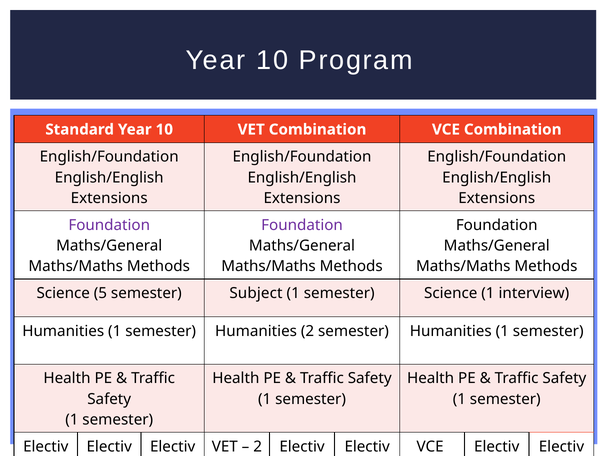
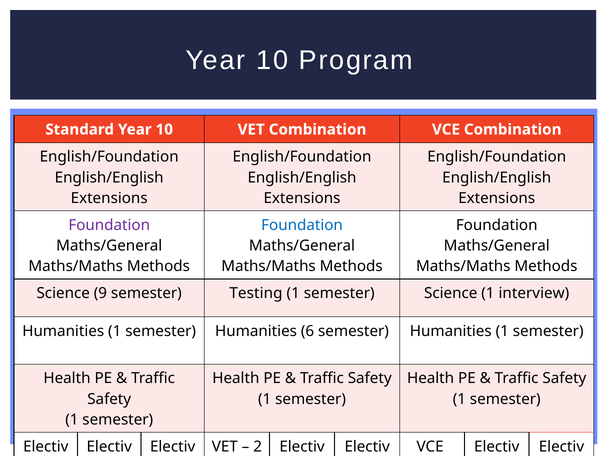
Foundation at (302, 225) colour: purple -> blue
5: 5 -> 9
Subject: Subject -> Testing
Humanities 2: 2 -> 6
